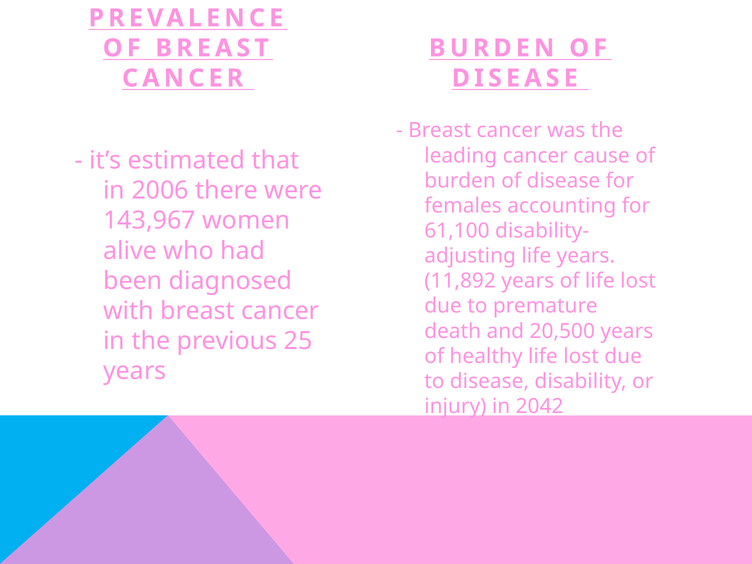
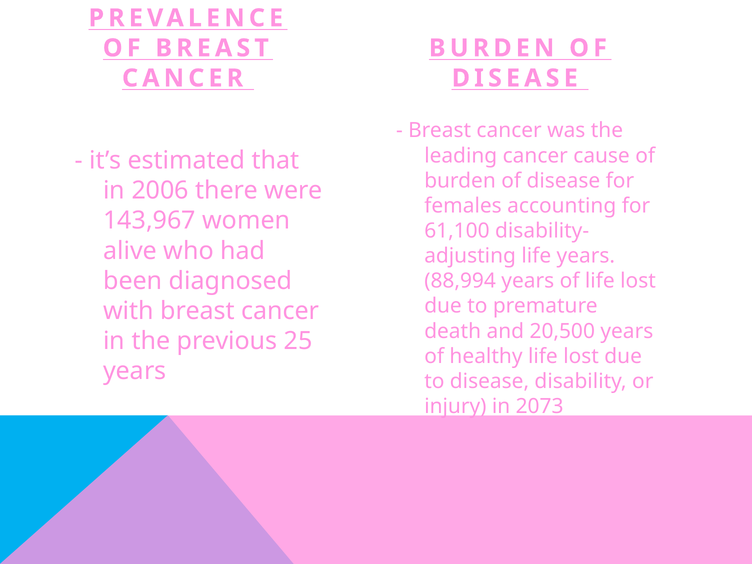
11,892: 11,892 -> 88,994
2042: 2042 -> 2073
